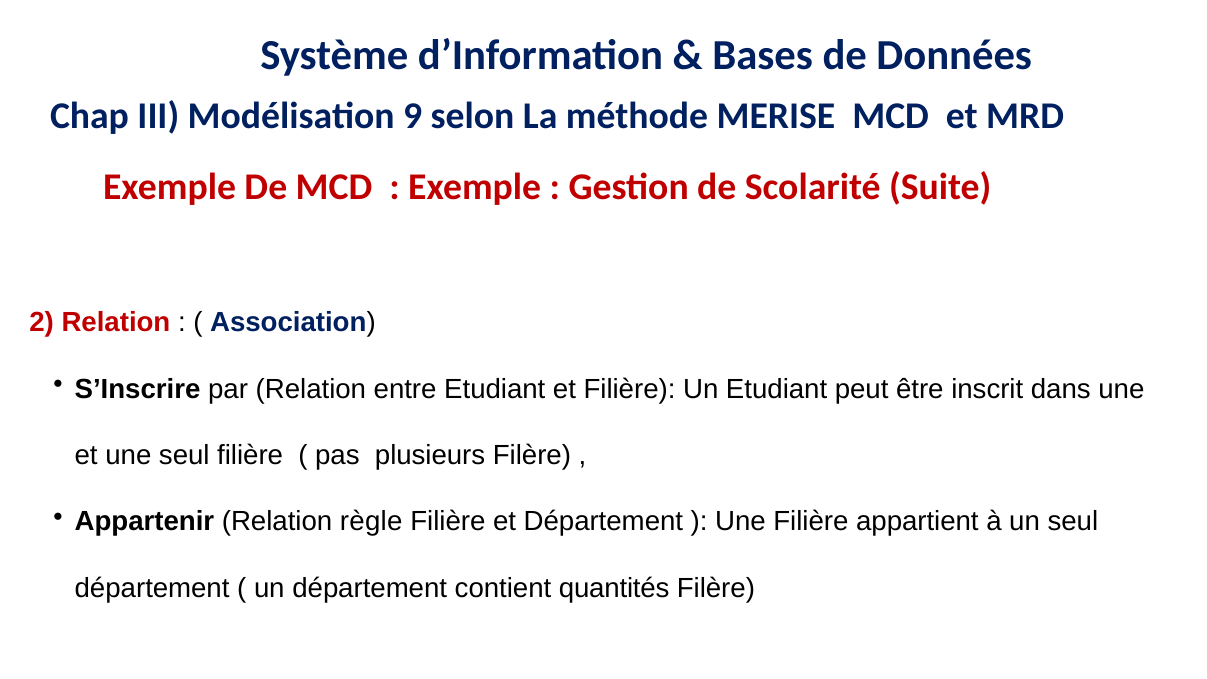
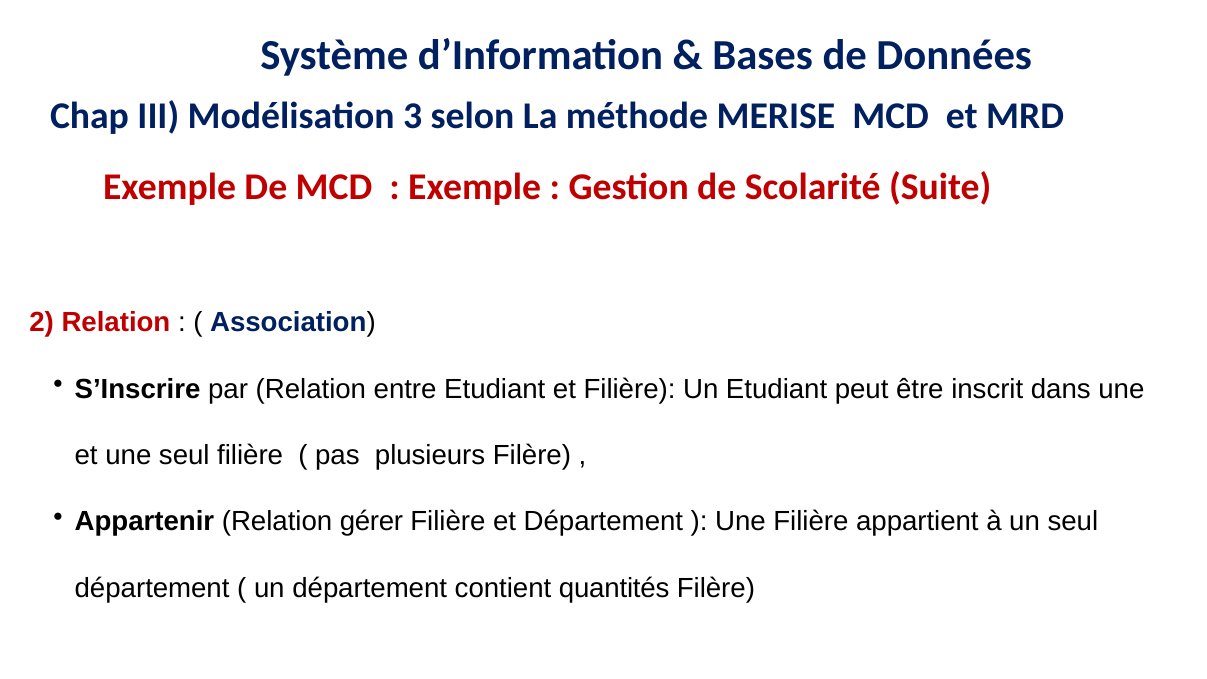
9: 9 -> 3
règle: règle -> gérer
